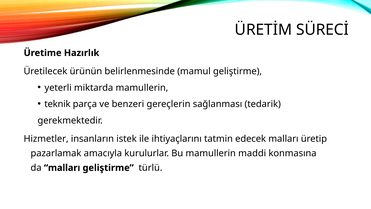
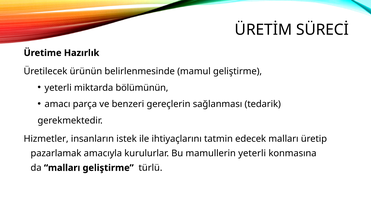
miktarda mamullerin: mamullerin -> bölümünün
teknik: teknik -> amacı
mamullerin maddi: maddi -> yeterli
